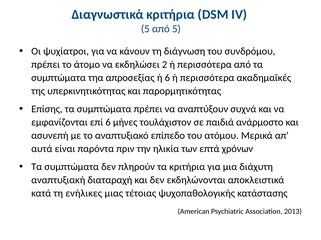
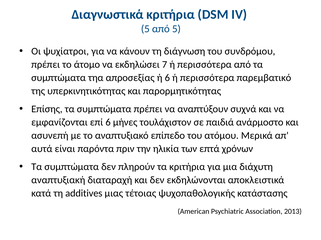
2: 2 -> 7
ακαδημαϊκές: ακαδημαϊκές -> παρεμβατικό
ενήλικες: ενήλικες -> additives
